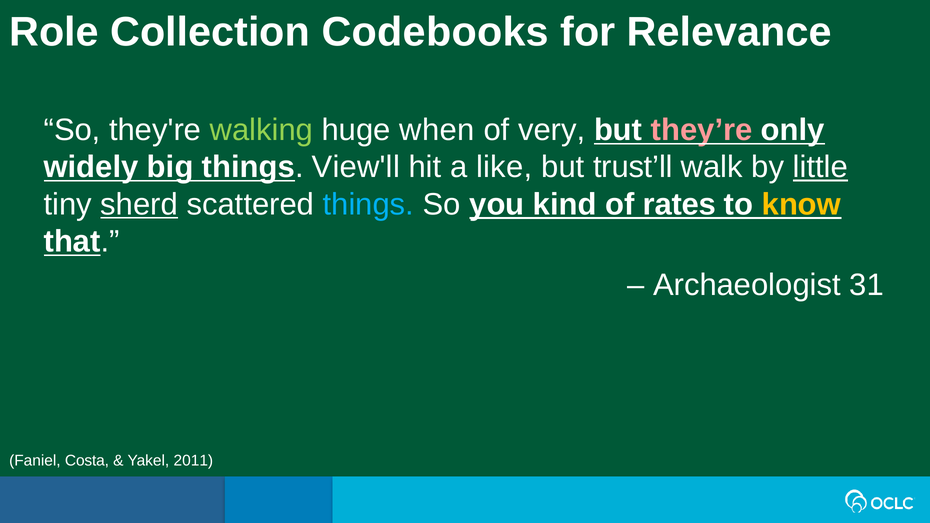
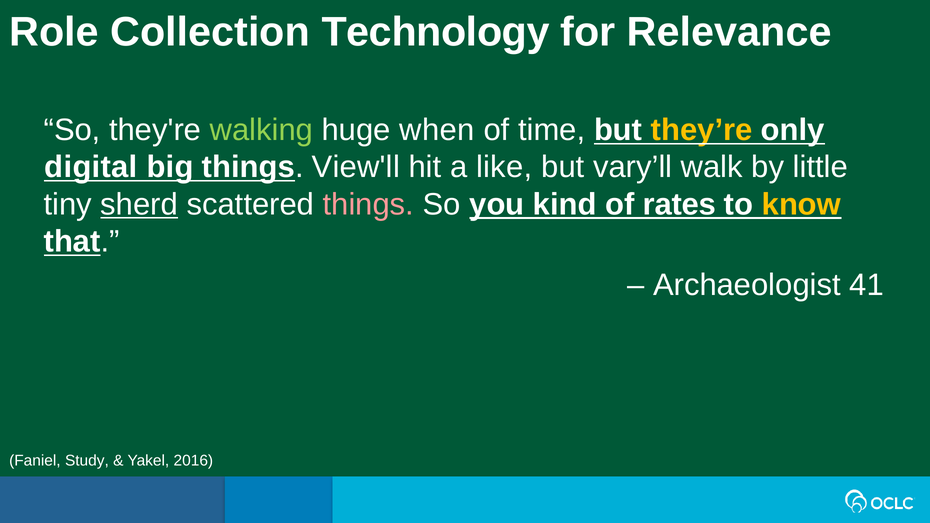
Codebooks: Codebooks -> Technology
very: very -> time
they’re colour: pink -> yellow
widely: widely -> digital
trust’ll: trust’ll -> vary’ll
little underline: present -> none
things at (368, 204) colour: light blue -> pink
31: 31 -> 41
Costa: Costa -> Study
2011: 2011 -> 2016
